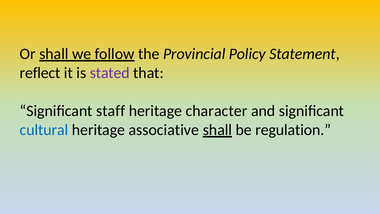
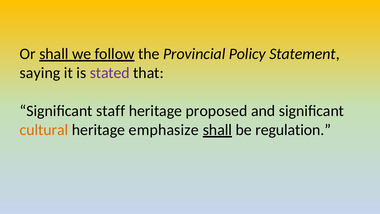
reflect: reflect -> saying
character: character -> proposed
cultural colour: blue -> orange
associative: associative -> emphasize
